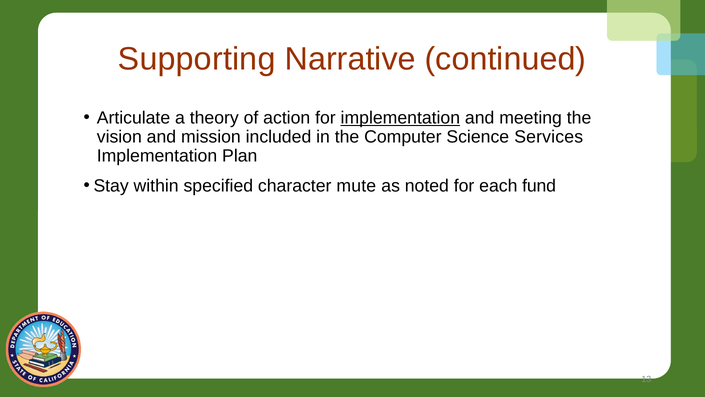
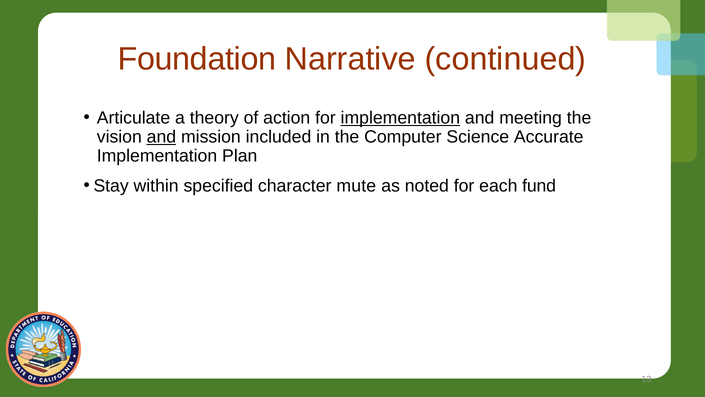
Supporting: Supporting -> Foundation
and at (161, 137) underline: none -> present
Services: Services -> Accurate
